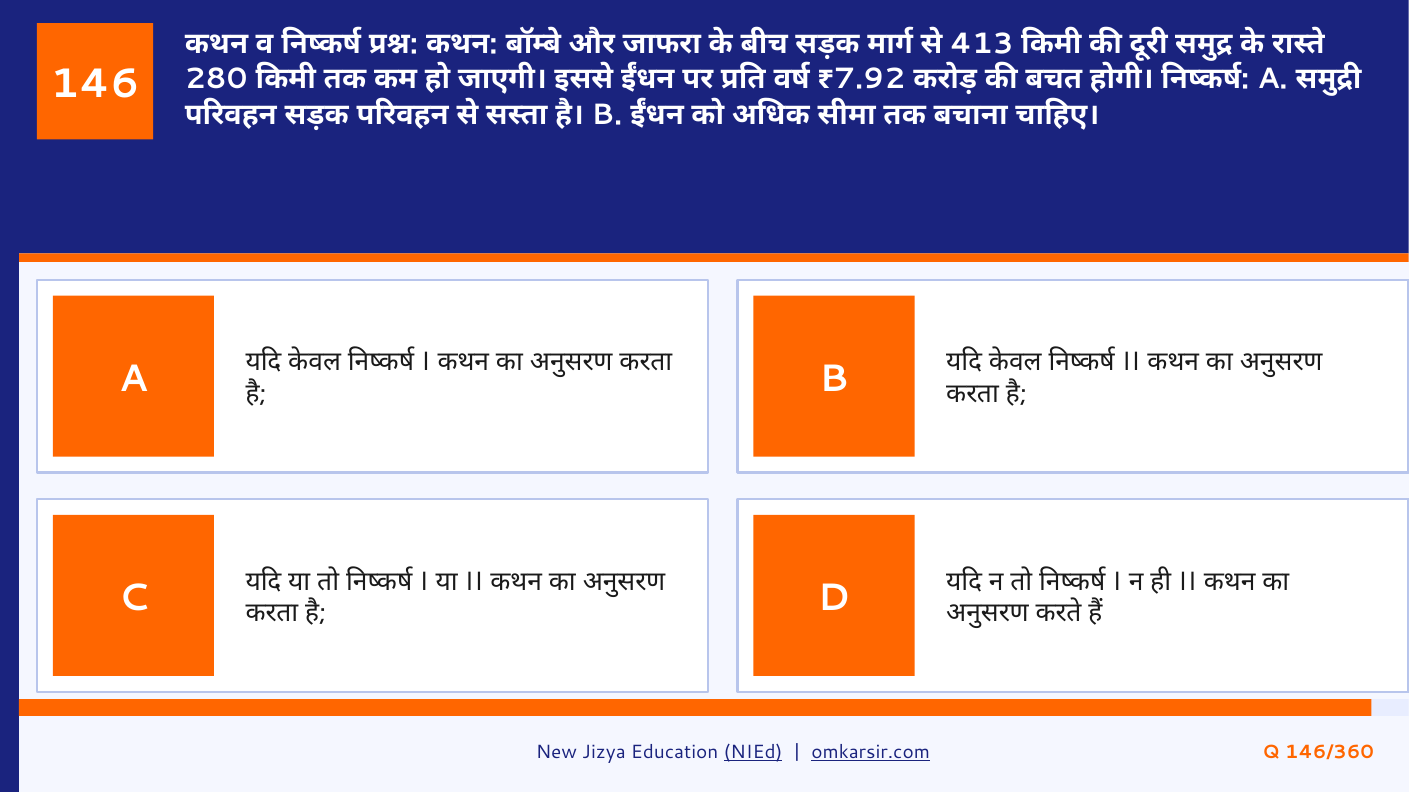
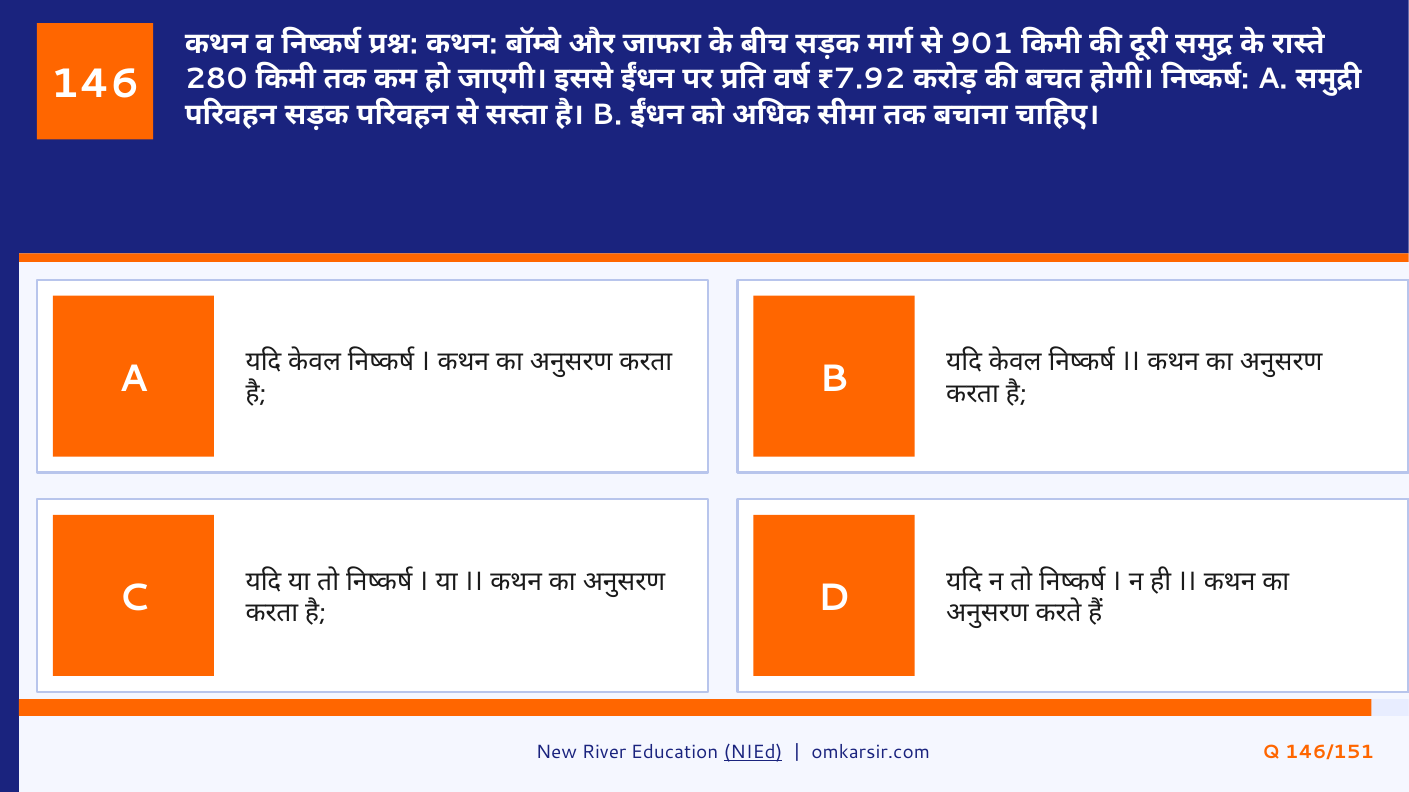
413: 413 -> 901
Jizya: Jizya -> River
omkarsir.com underline: present -> none
146/360: 146/360 -> 146/151
